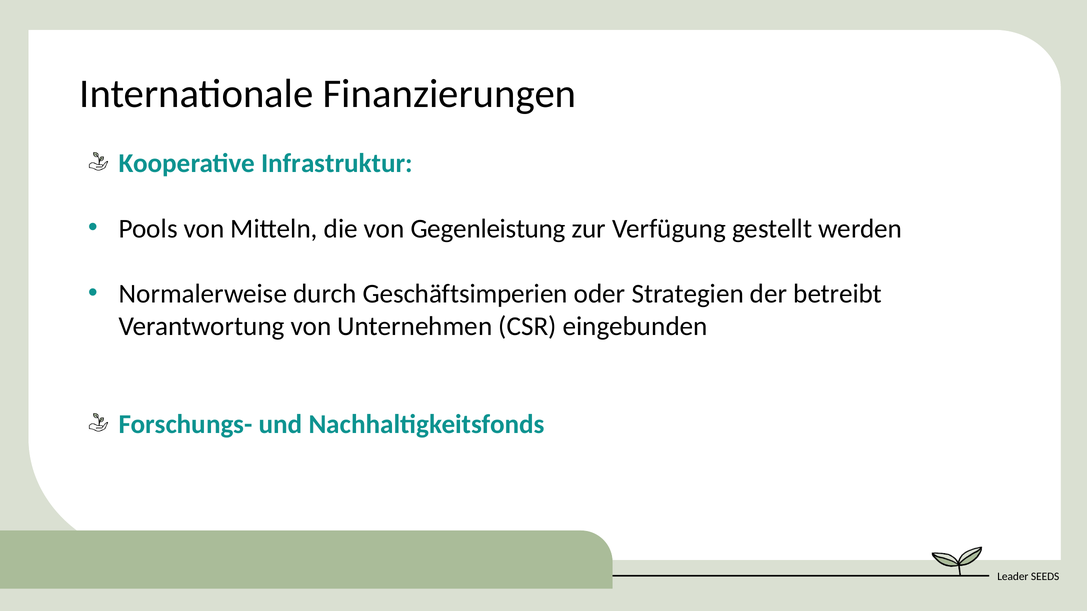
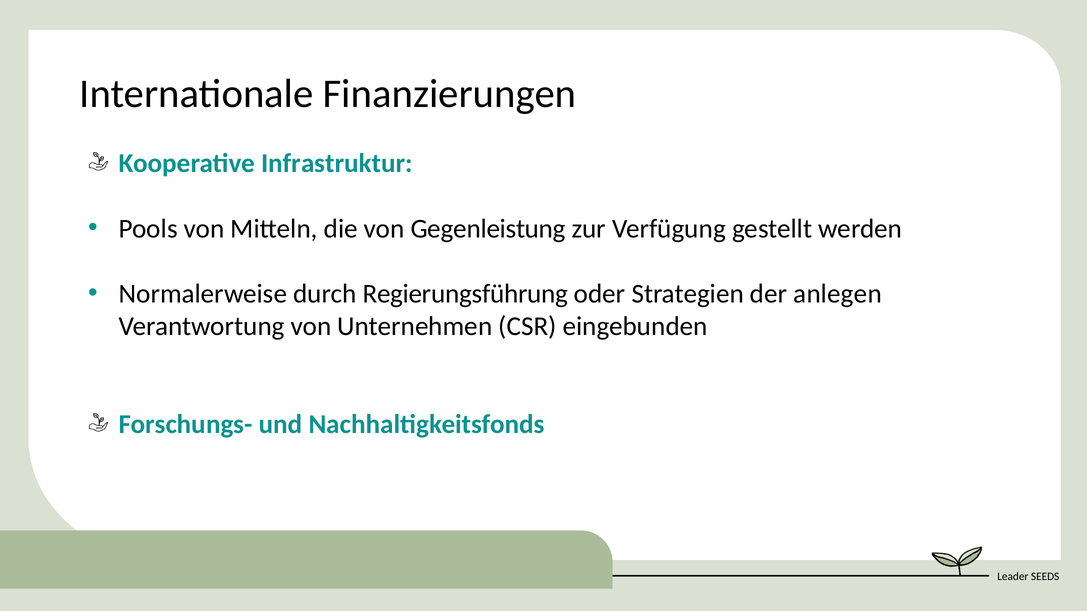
Geschäftsimperien: Geschäftsimperien -> Regierungsführung
betreibt: betreibt -> anlegen
